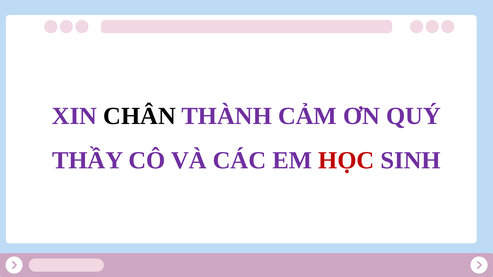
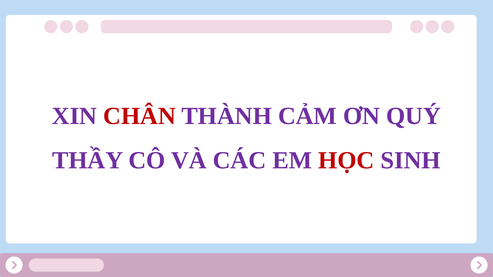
CHÂN colour: black -> red
